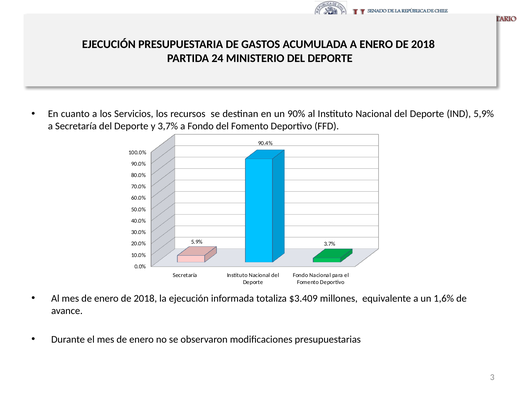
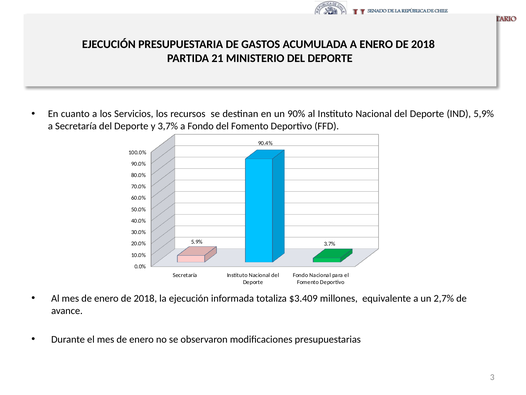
24: 24 -> 21
1,6%: 1,6% -> 2,7%
